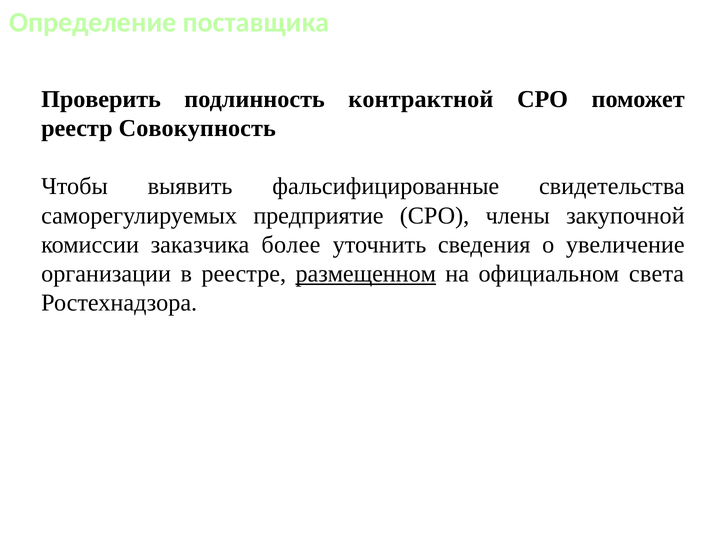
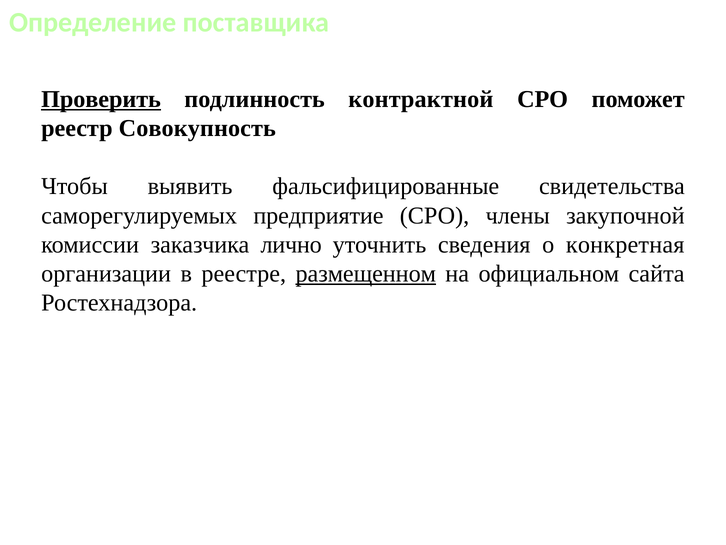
Проверить underline: none -> present
более: более -> лично
увеличение: увеличение -> конкретная
света: света -> сайта
